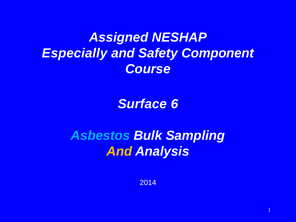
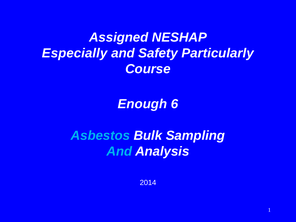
Component: Component -> Particularly
Surface: Surface -> Enough
And at (119, 151) colour: yellow -> light blue
